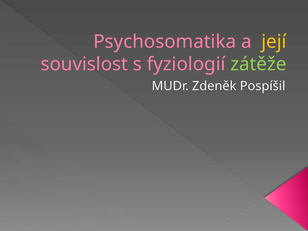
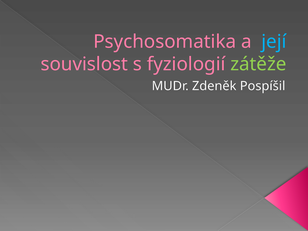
její colour: yellow -> light blue
